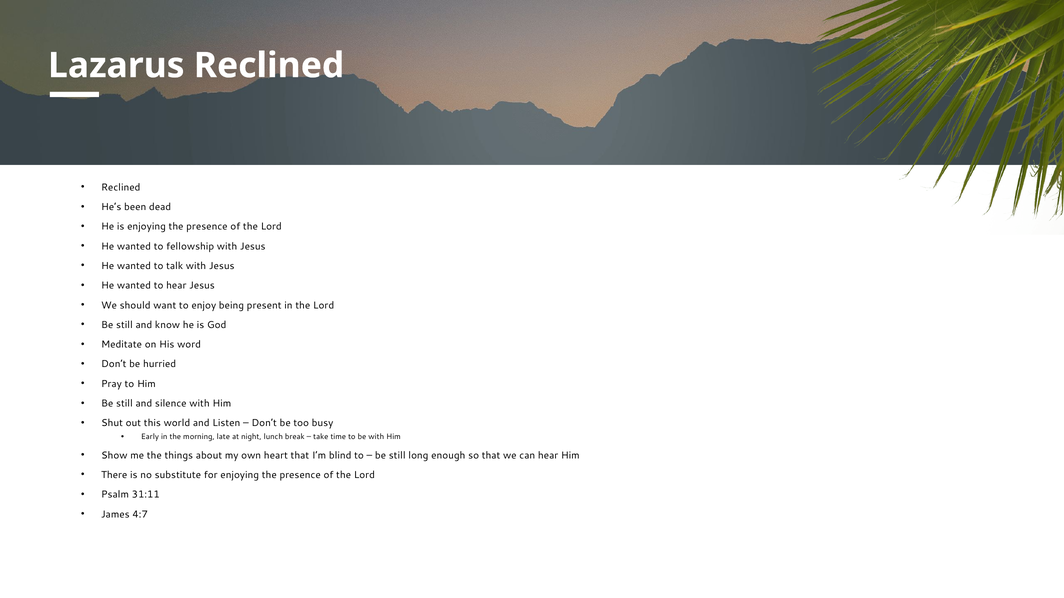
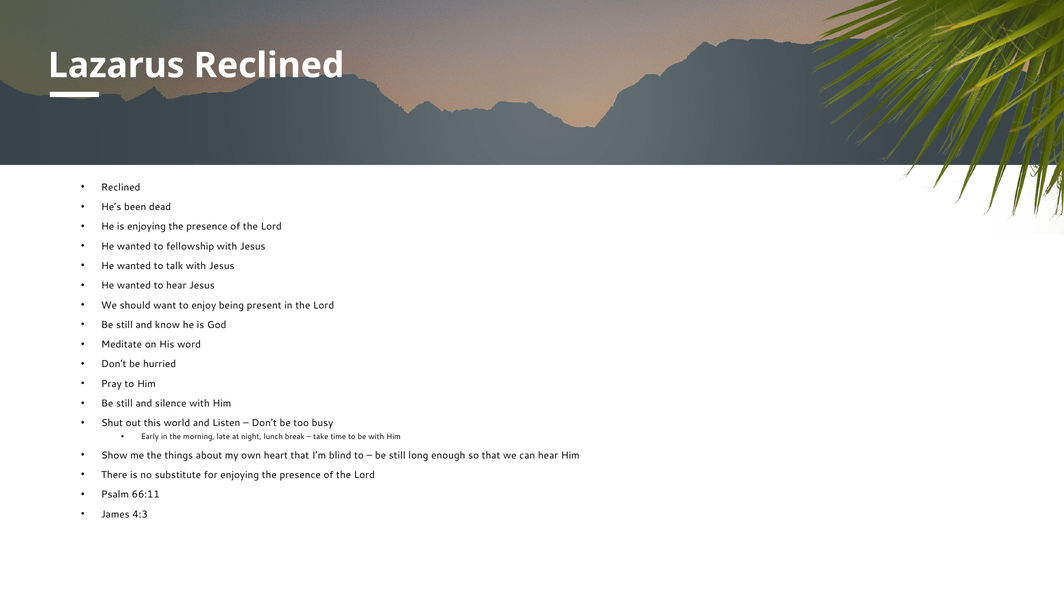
31:11: 31:11 -> 66:11
4:7: 4:7 -> 4:3
